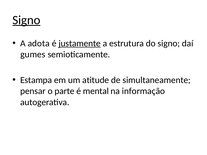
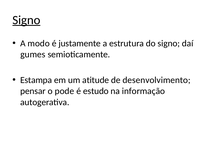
adota: adota -> modo
justamente underline: present -> none
simultaneamente: simultaneamente -> desenvolvimento
parte: parte -> pode
mental: mental -> estudo
